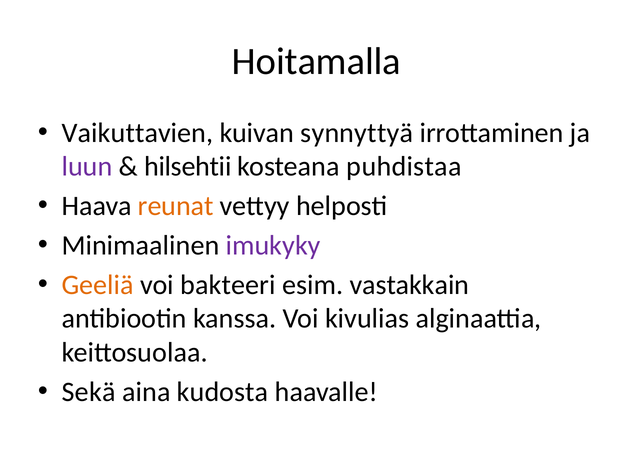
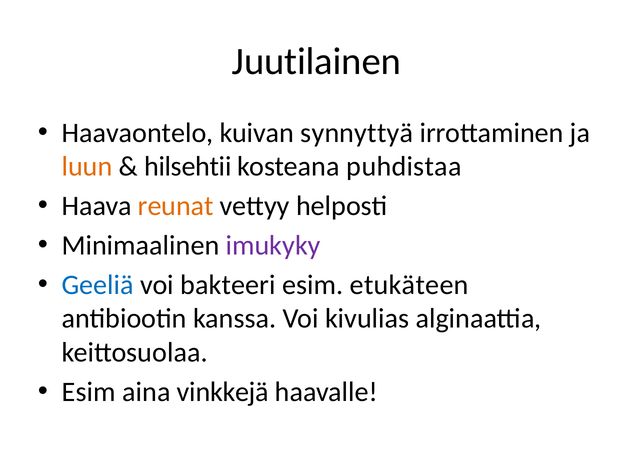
Hoitamalla: Hoitamalla -> Juutilainen
Vaikuttavien: Vaikuttavien -> Haavaontelo
luun colour: purple -> orange
Geeliä colour: orange -> blue
vastakkain: vastakkain -> etukäteen
Sekä at (89, 392): Sekä -> Esim
kudosta: kudosta -> vinkkejä
